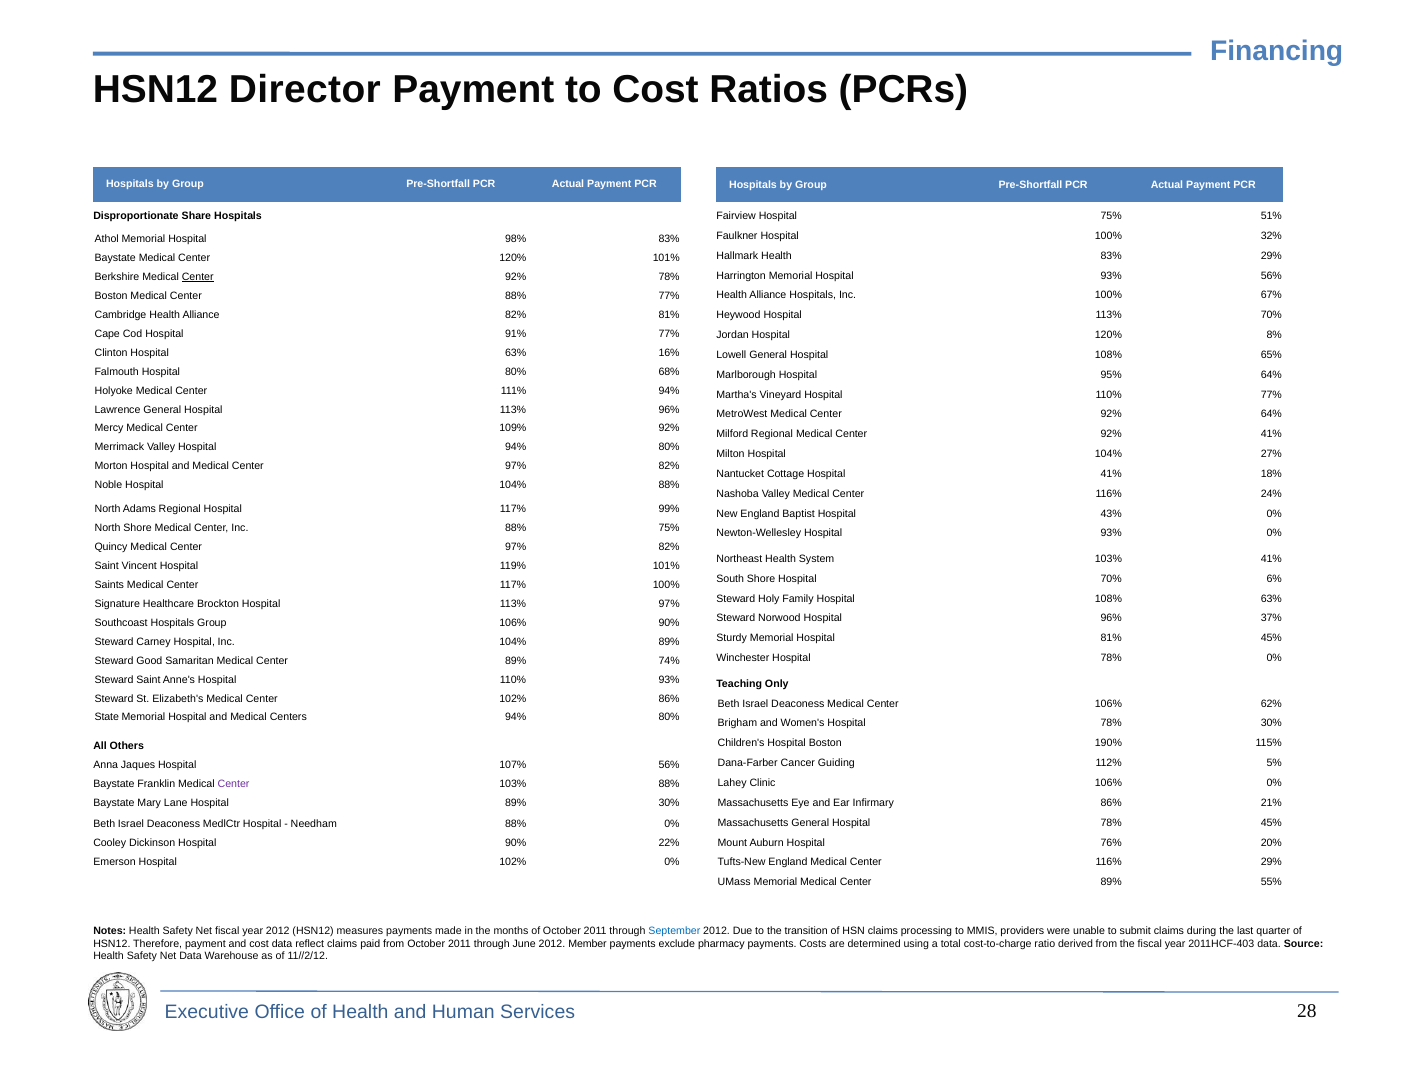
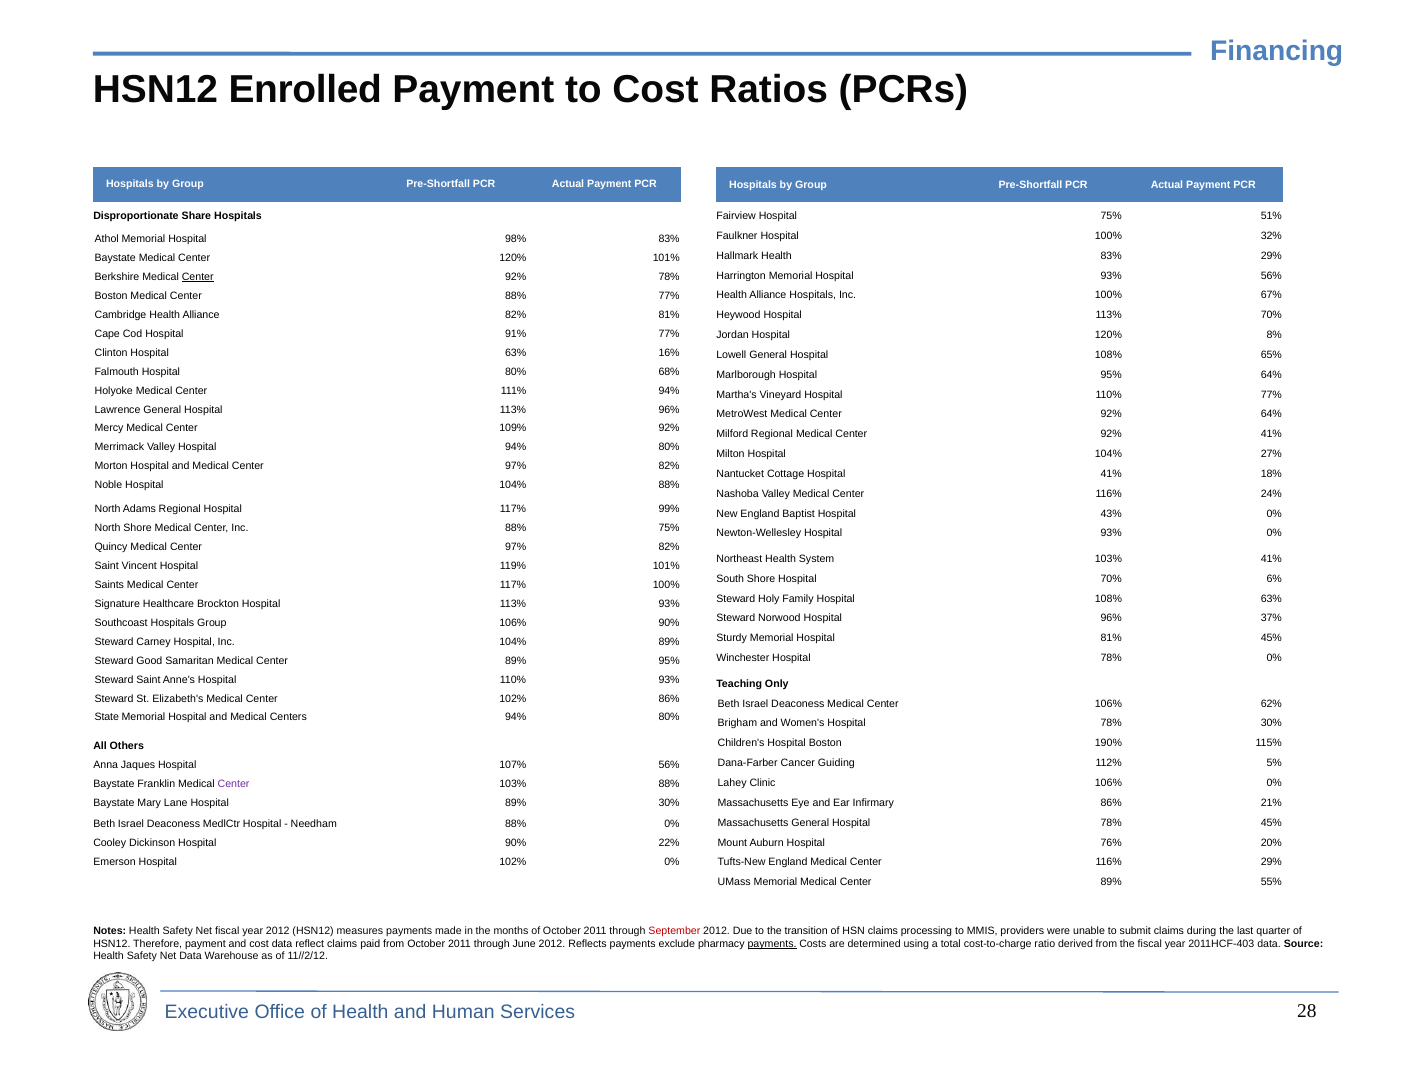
Director: Director -> Enrolled
113% 97%: 97% -> 93%
89% 74%: 74% -> 95%
September colour: blue -> red
Member: Member -> Reflects
payments at (772, 943) underline: none -> present
